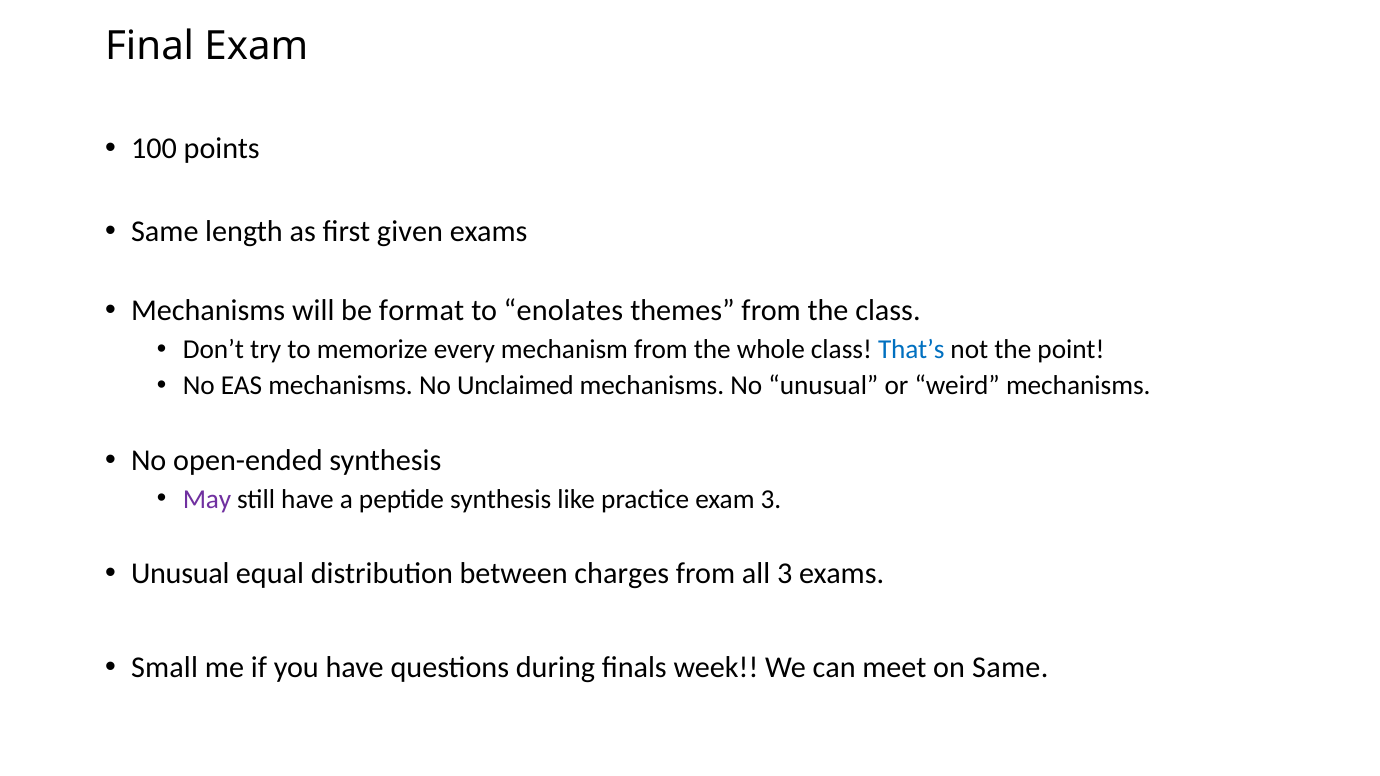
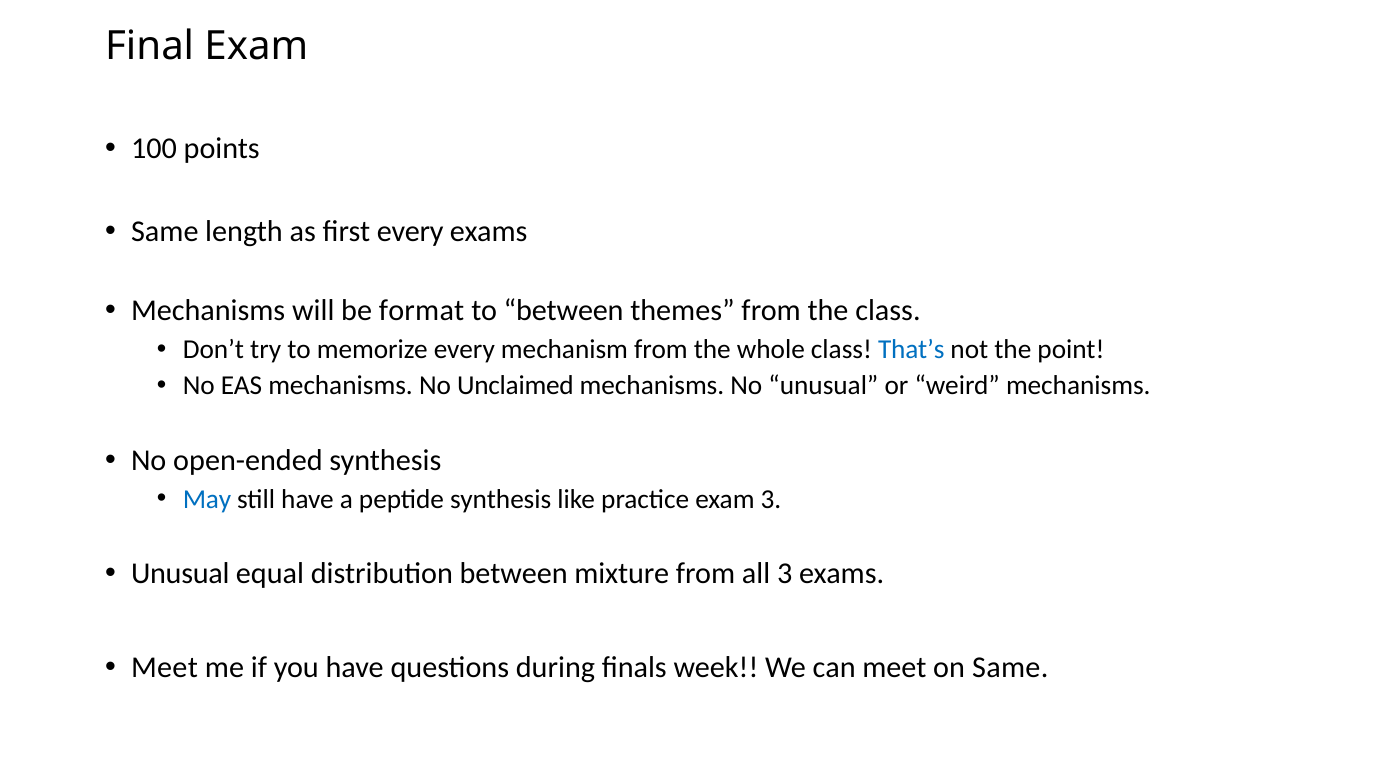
first given: given -> every
to enolates: enolates -> between
May colour: purple -> blue
charges: charges -> mixture
Small at (165, 668): Small -> Meet
